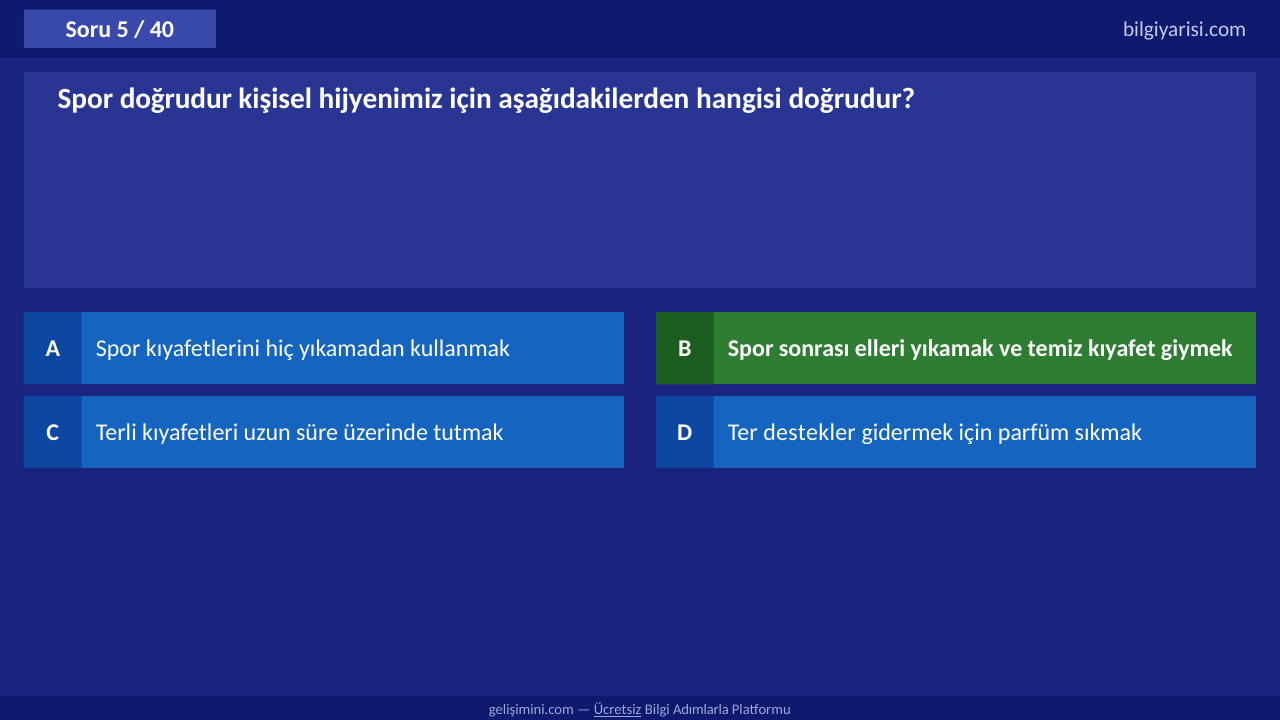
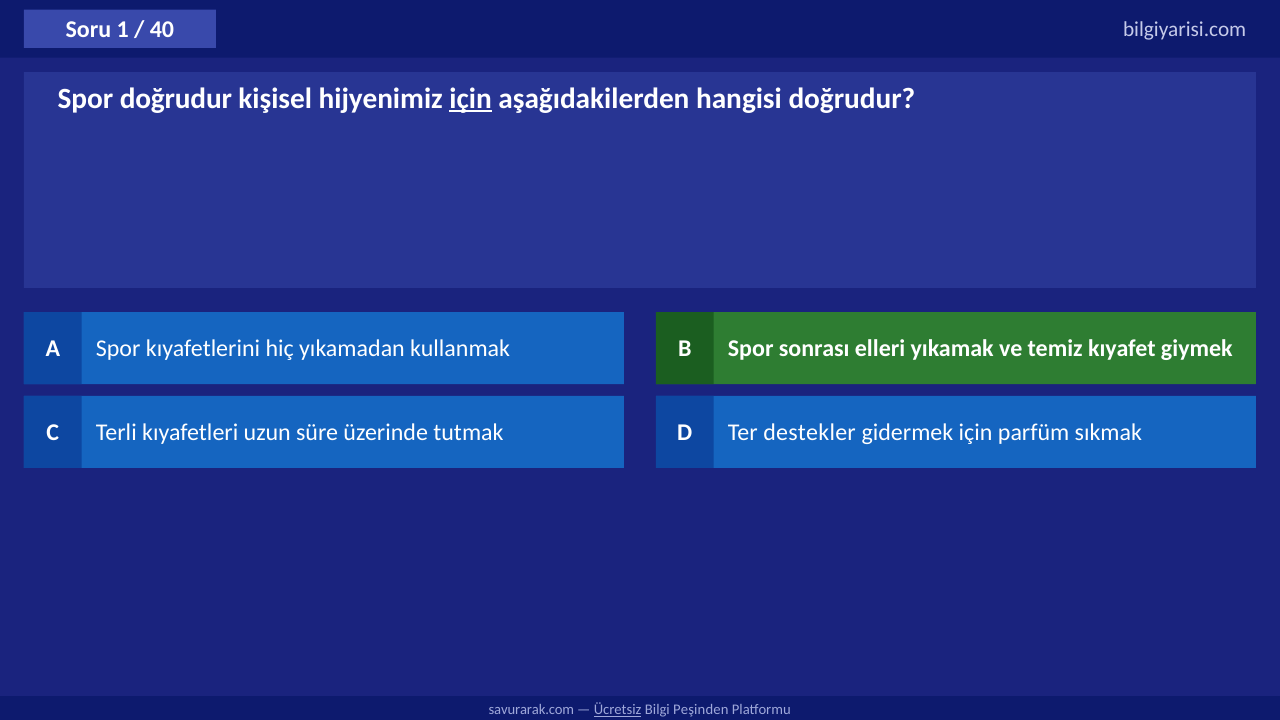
5: 5 -> 1
için at (471, 99) underline: none -> present
gelişimini.com: gelişimini.com -> savurarak.com
Adımlarla: Adımlarla -> Peşinden
